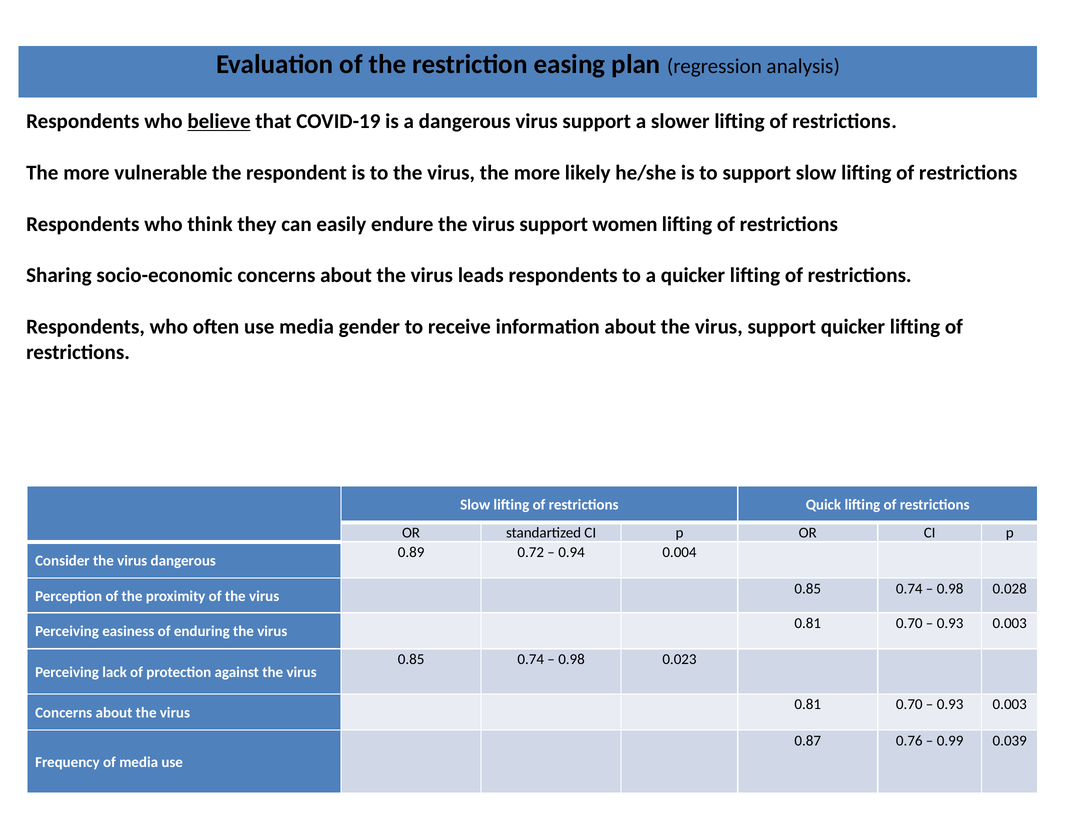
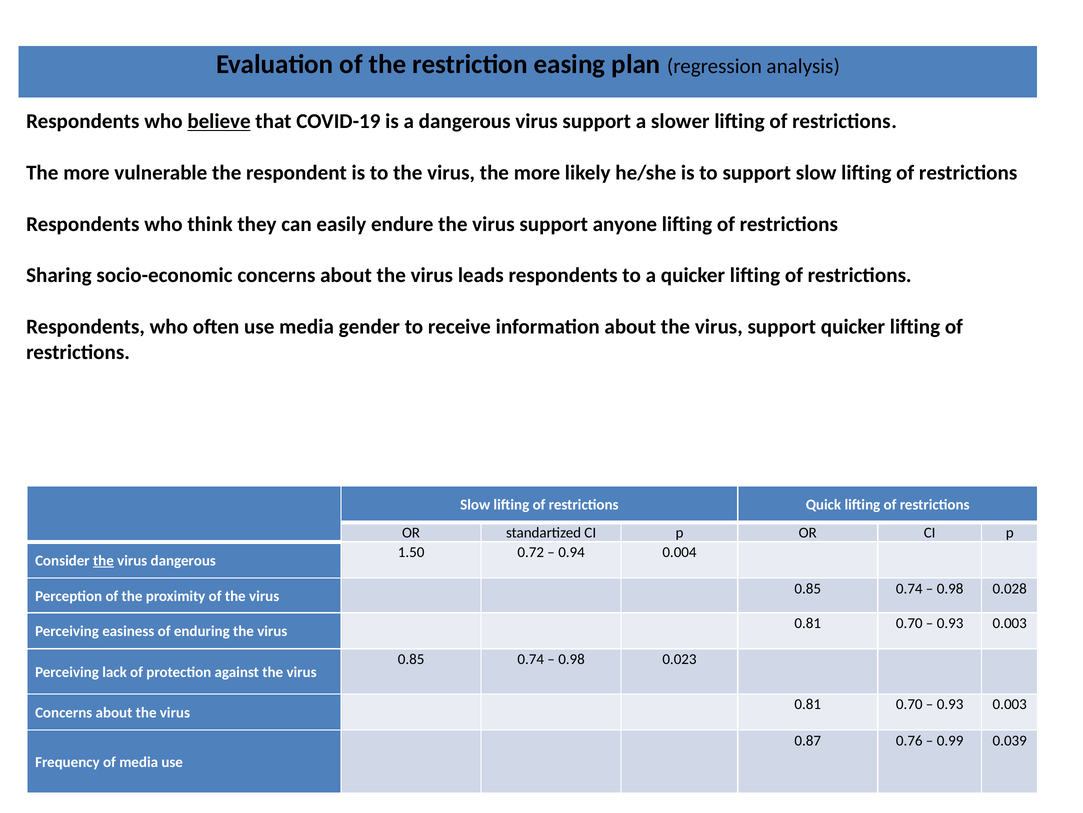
women: women -> anyone
0.89: 0.89 -> 1.50
the at (103, 560) underline: none -> present
